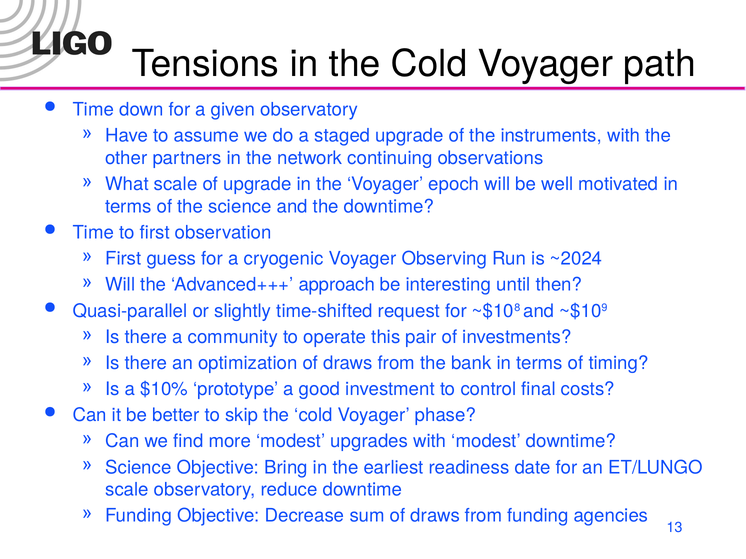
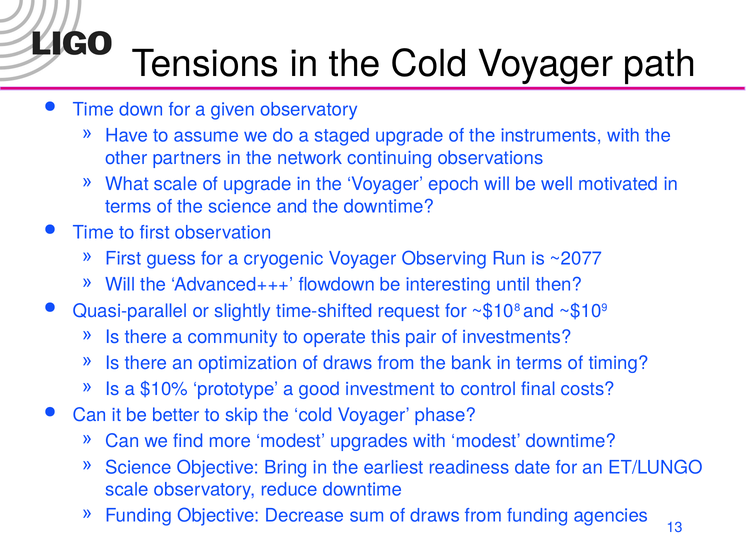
~2024: ~2024 -> ~2077
approach: approach -> flowdown
